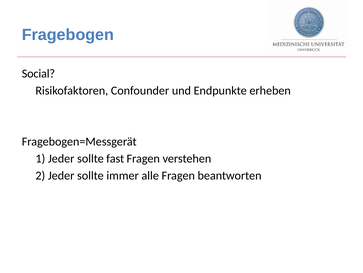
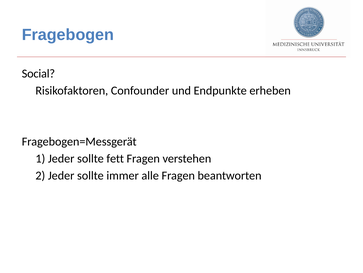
fast: fast -> fett
